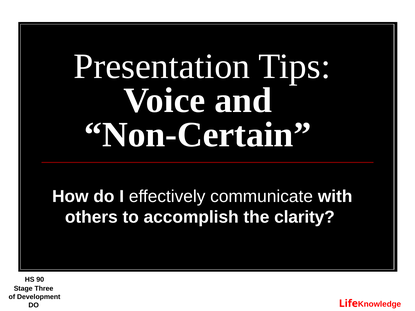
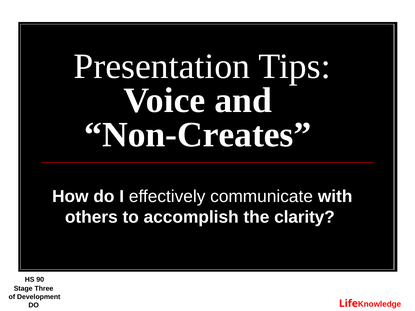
Non-Certain: Non-Certain -> Non-Creates
